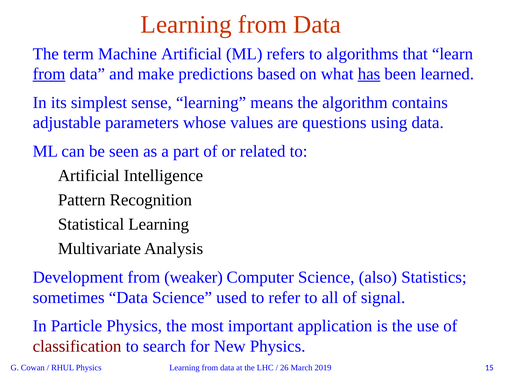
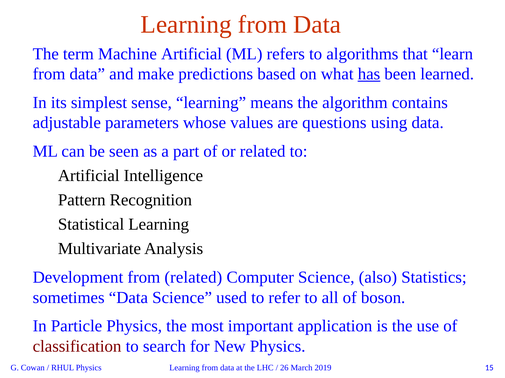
from at (49, 74) underline: present -> none
from weaker: weaker -> related
signal: signal -> boson
